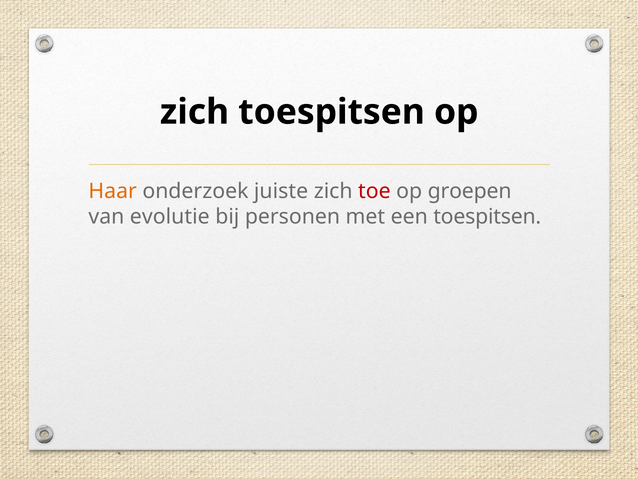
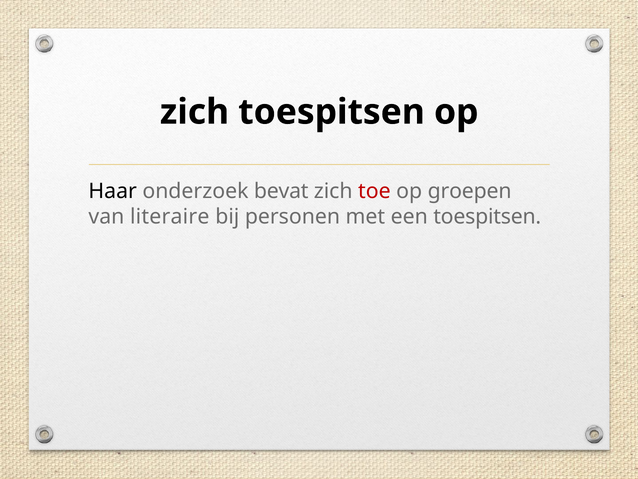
Haar colour: orange -> black
juiste: juiste -> bevat
evolutie: evolutie -> literaire
